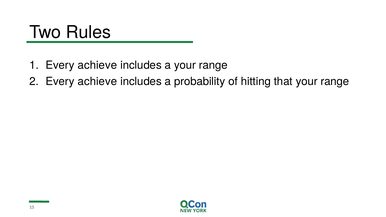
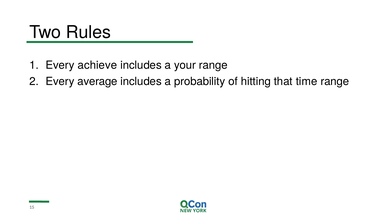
achieve at (97, 81): achieve -> average
that your: your -> time
